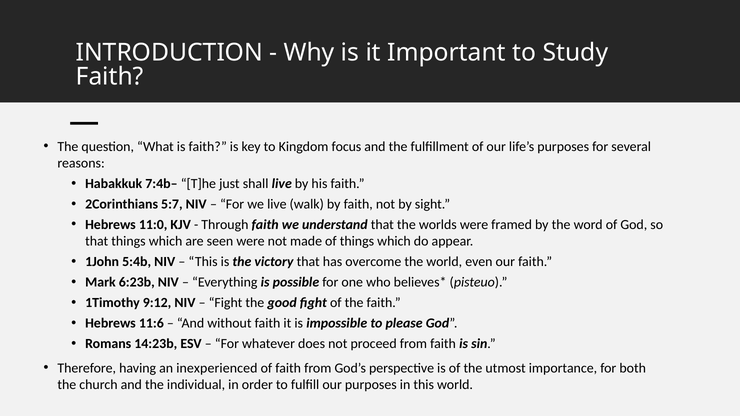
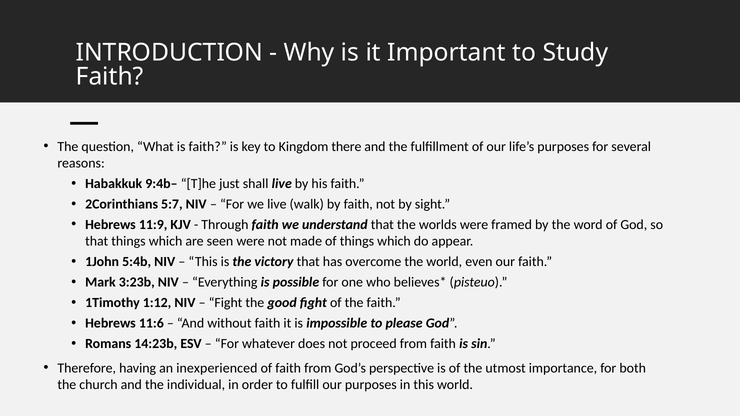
focus: focus -> there
7:4b–: 7:4b– -> 9:4b–
11:0: 11:0 -> 11:9
6:23b: 6:23b -> 3:23b
9:12: 9:12 -> 1:12
